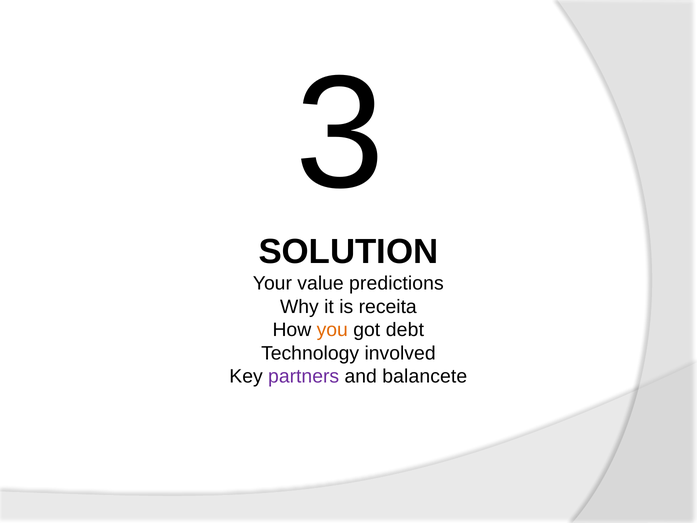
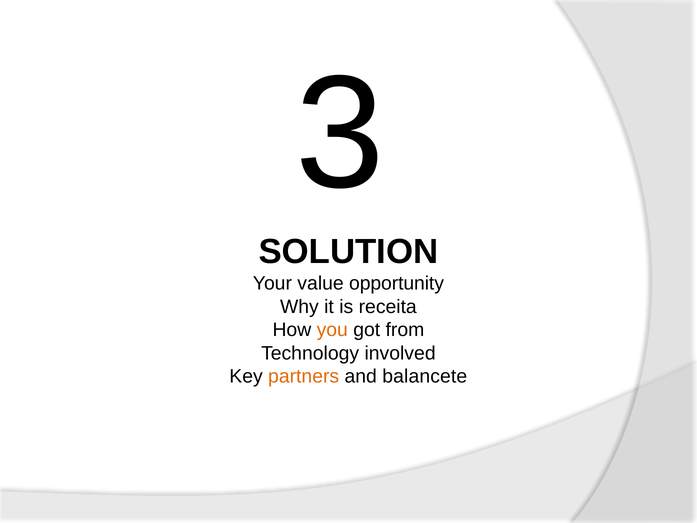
predictions: predictions -> opportunity
debt: debt -> from
partners colour: purple -> orange
